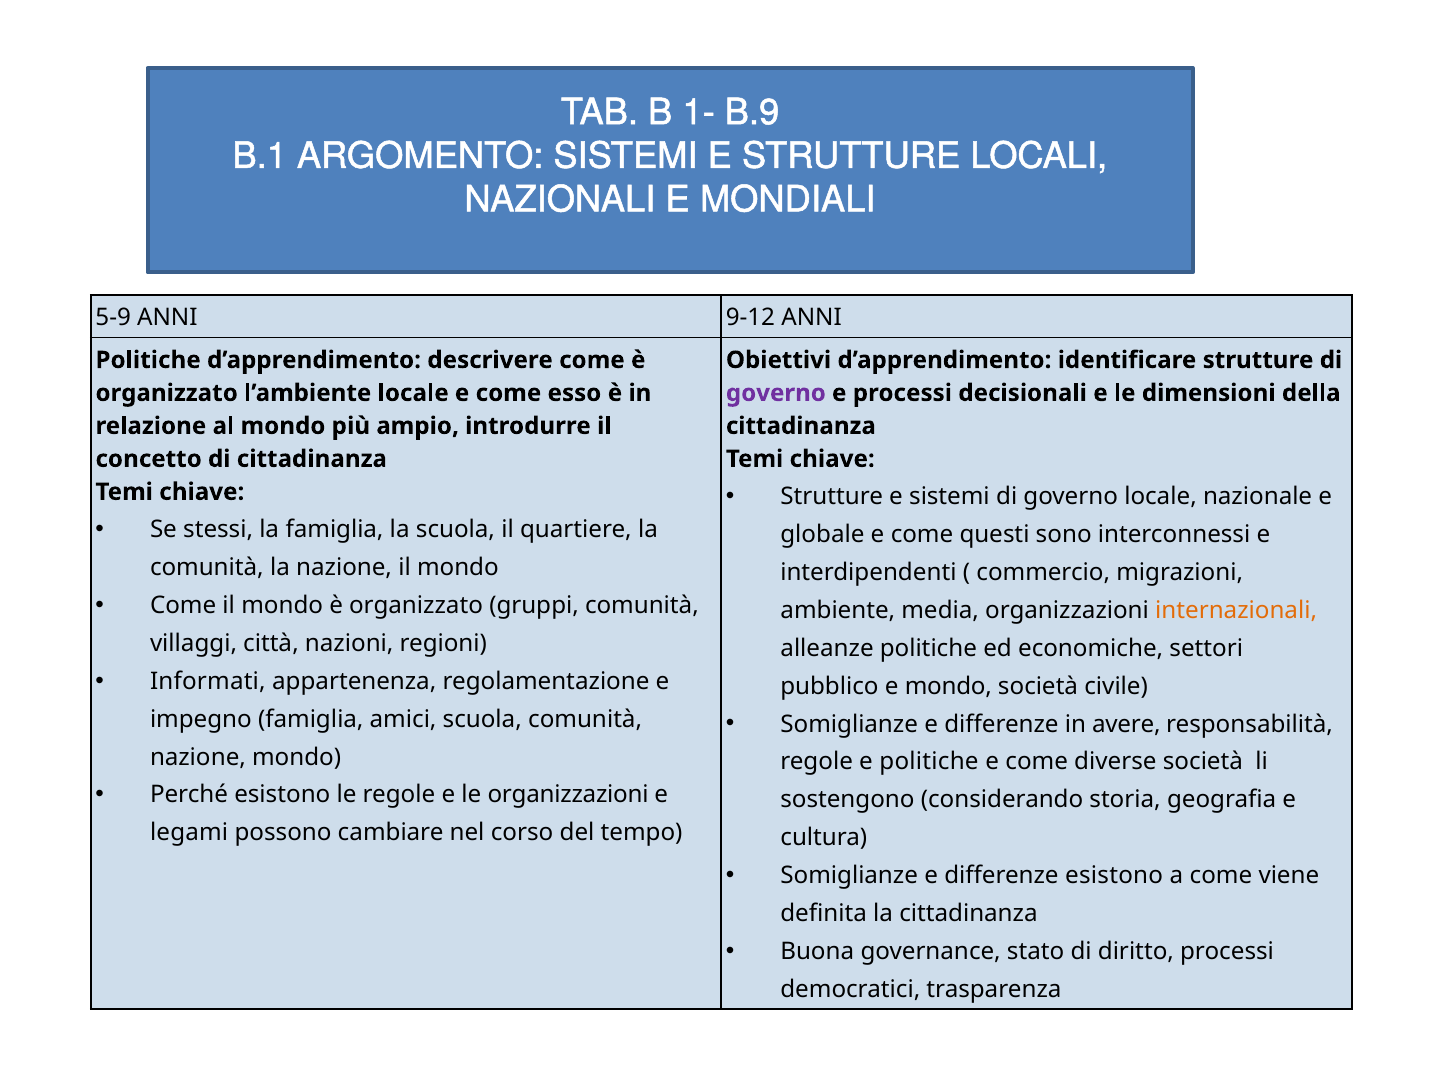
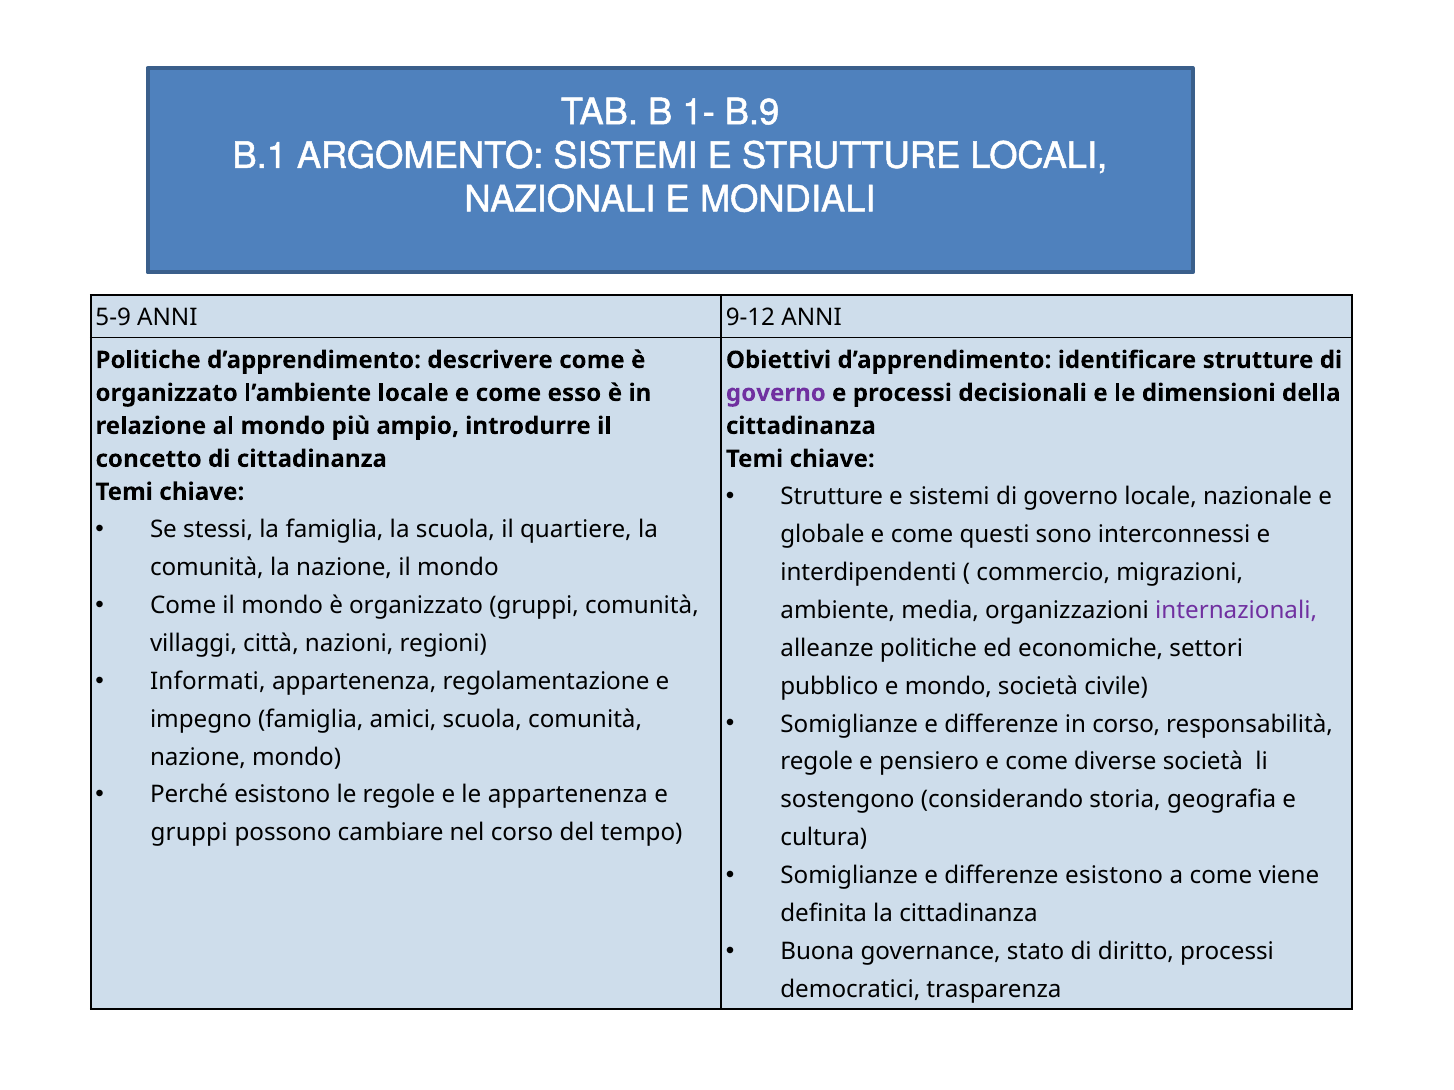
internazionali colour: orange -> purple
in avere: avere -> corso
e politiche: politiche -> pensiero
le organizzazioni: organizzazioni -> appartenenza
legami at (189, 833): legami -> gruppi
